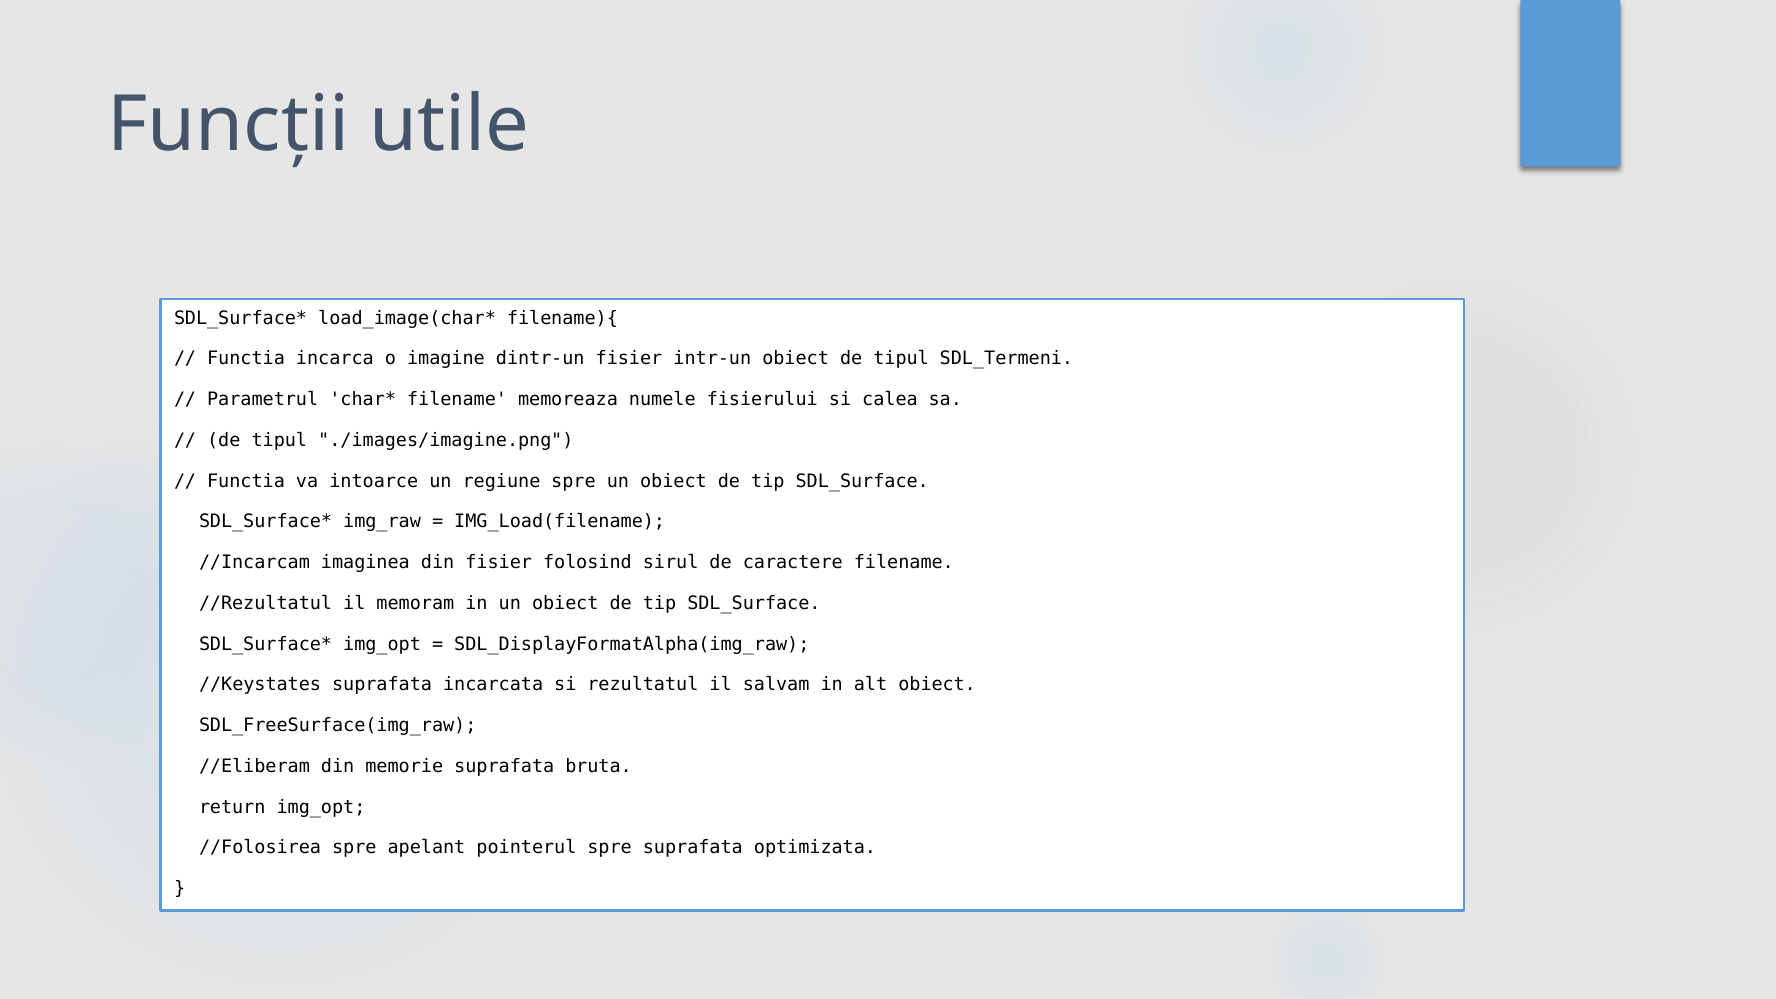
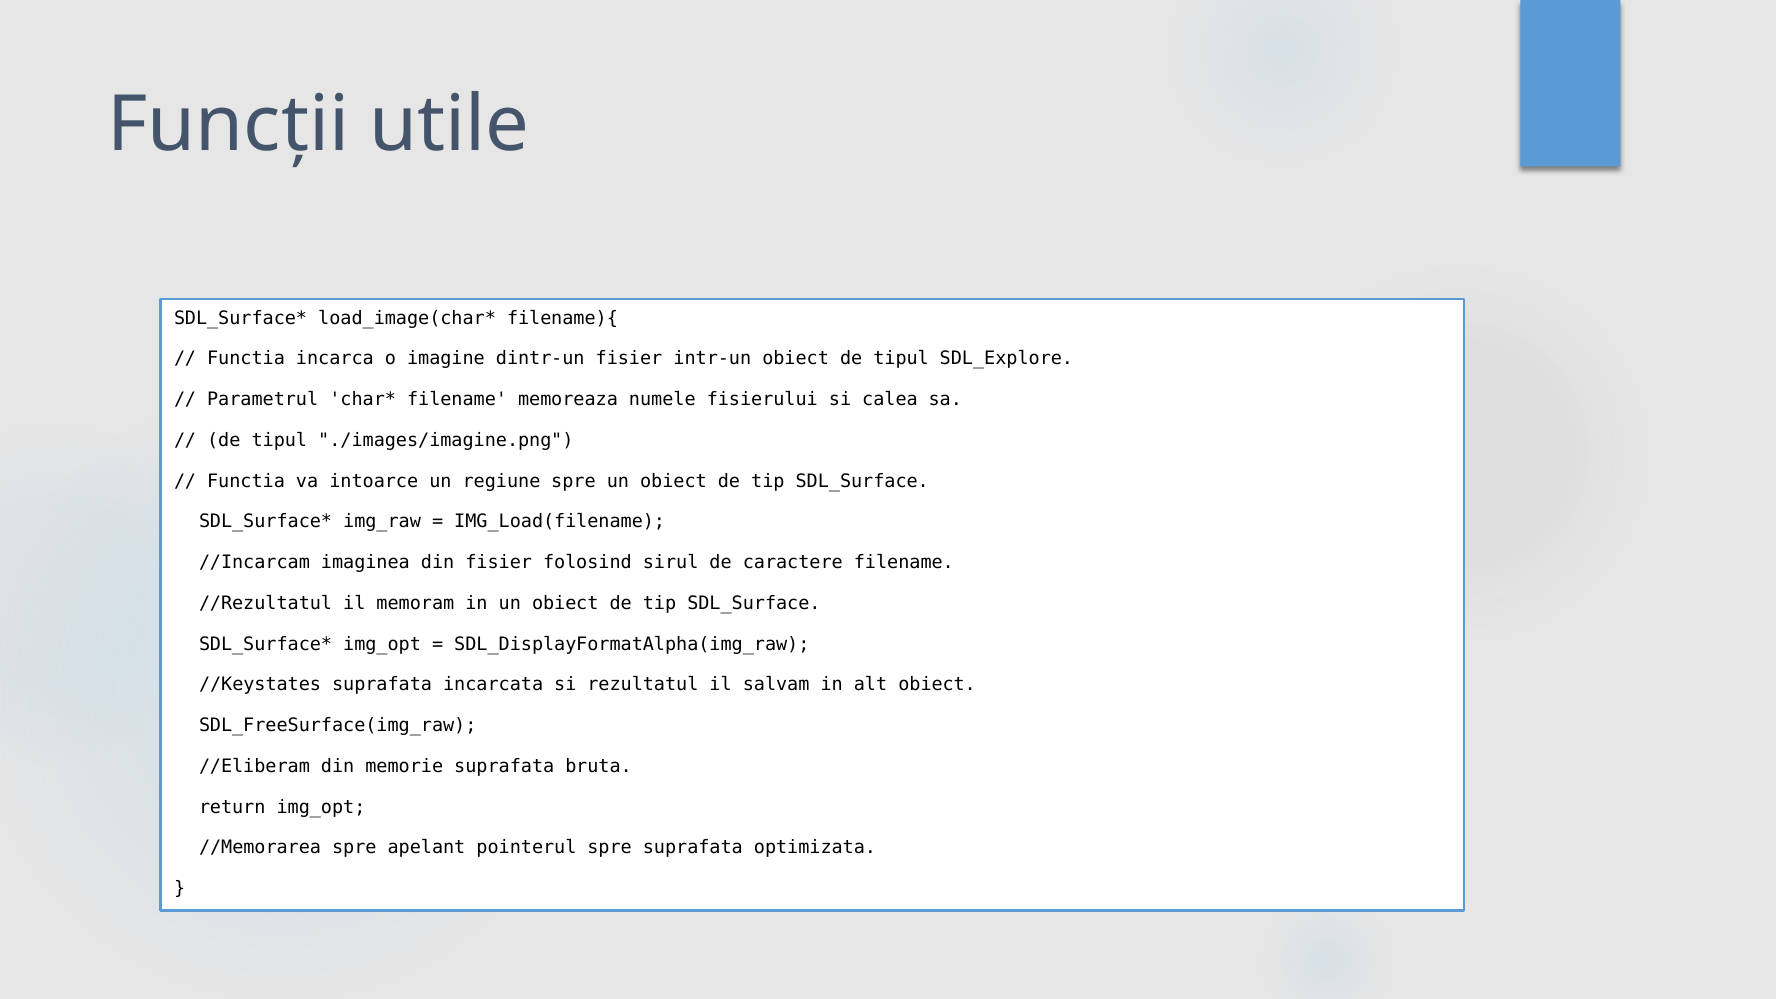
SDL_Termeni: SDL_Termeni -> SDL_Explore
//Folosirea: //Folosirea -> //Memorarea
